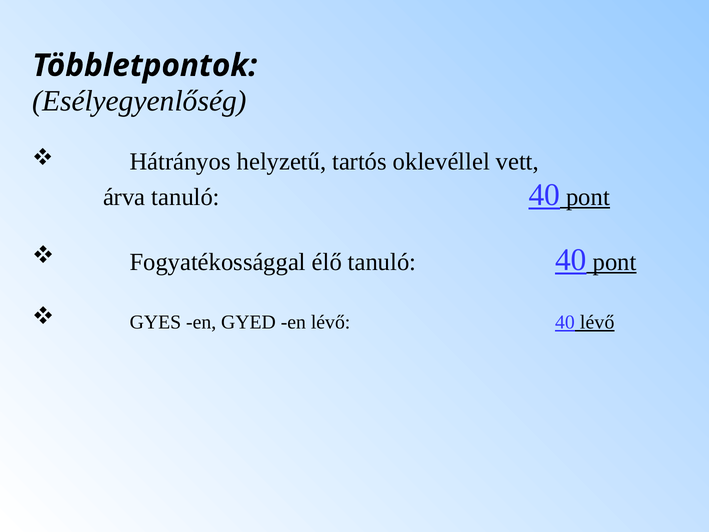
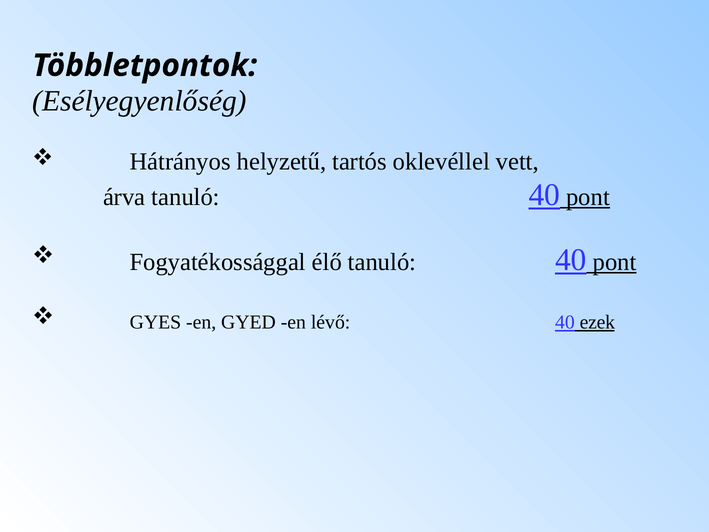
40 lévő: lévő -> ezek
